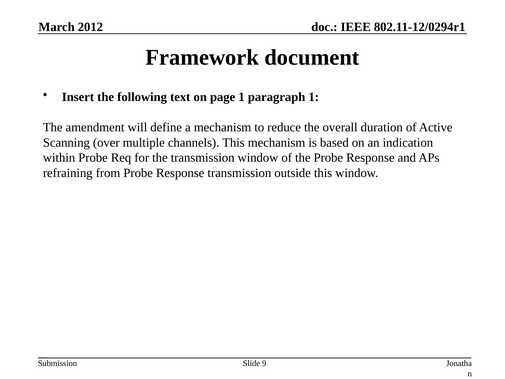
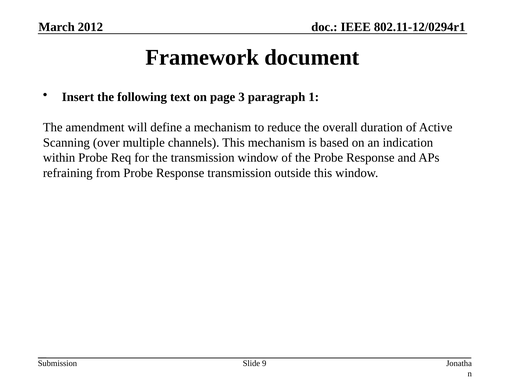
page 1: 1 -> 3
